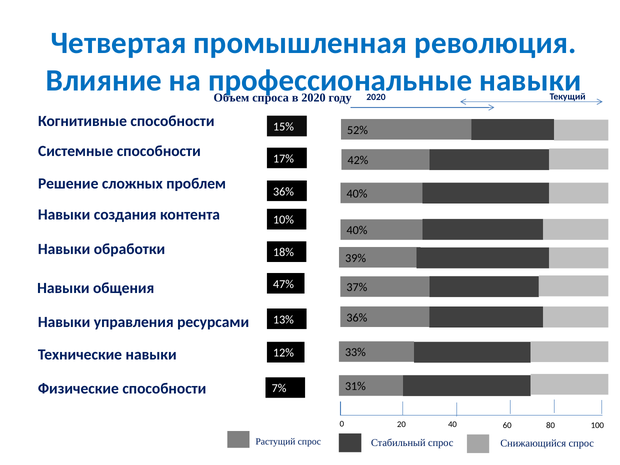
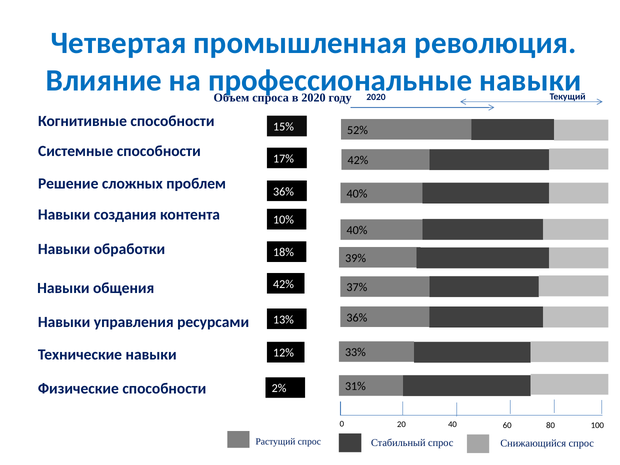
47% at (283, 284): 47% -> 42%
7%: 7% -> 2%
